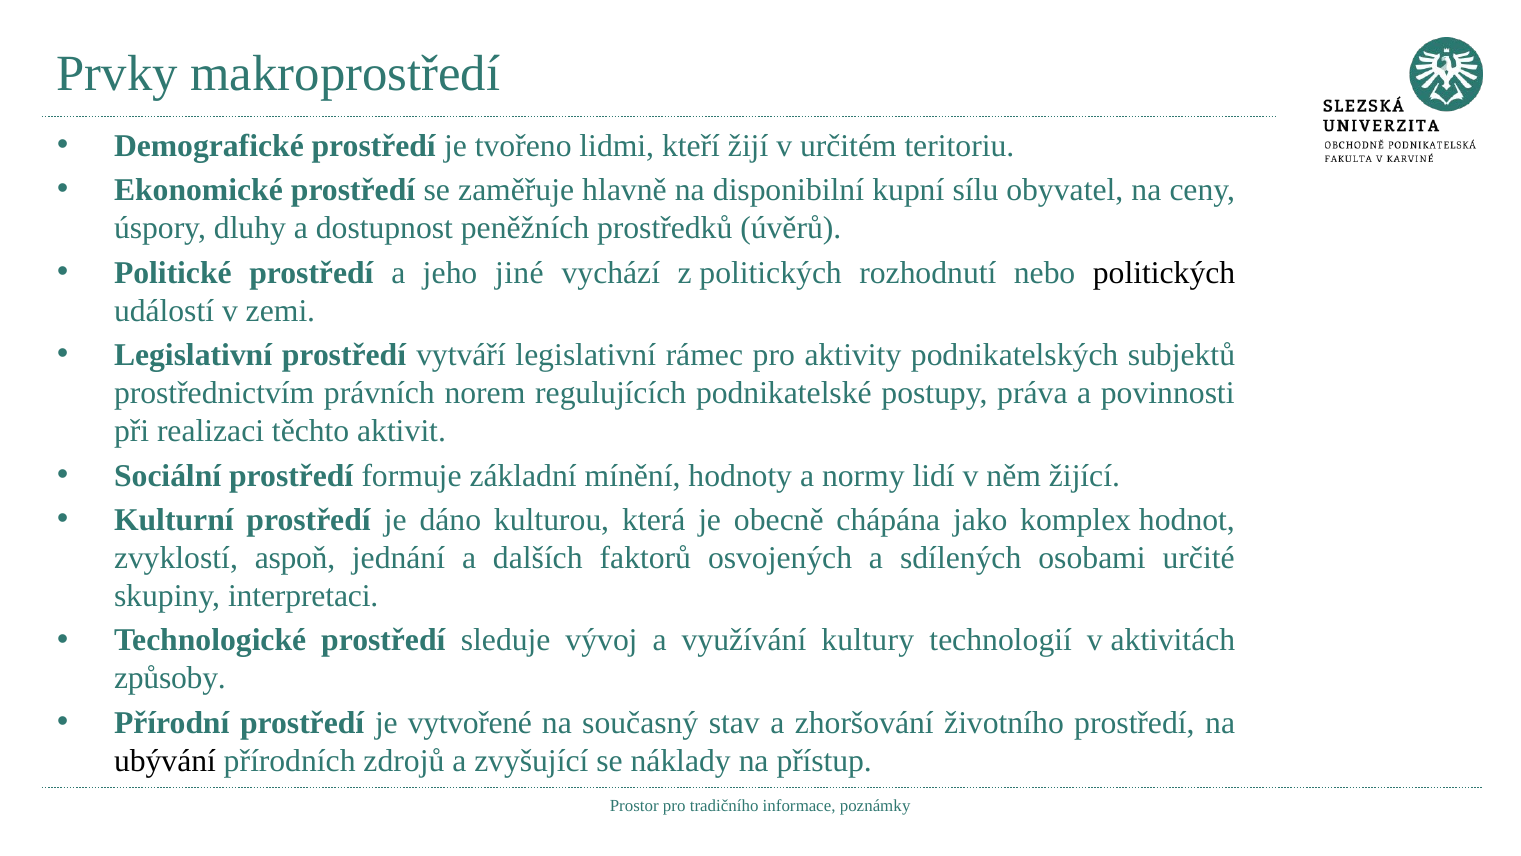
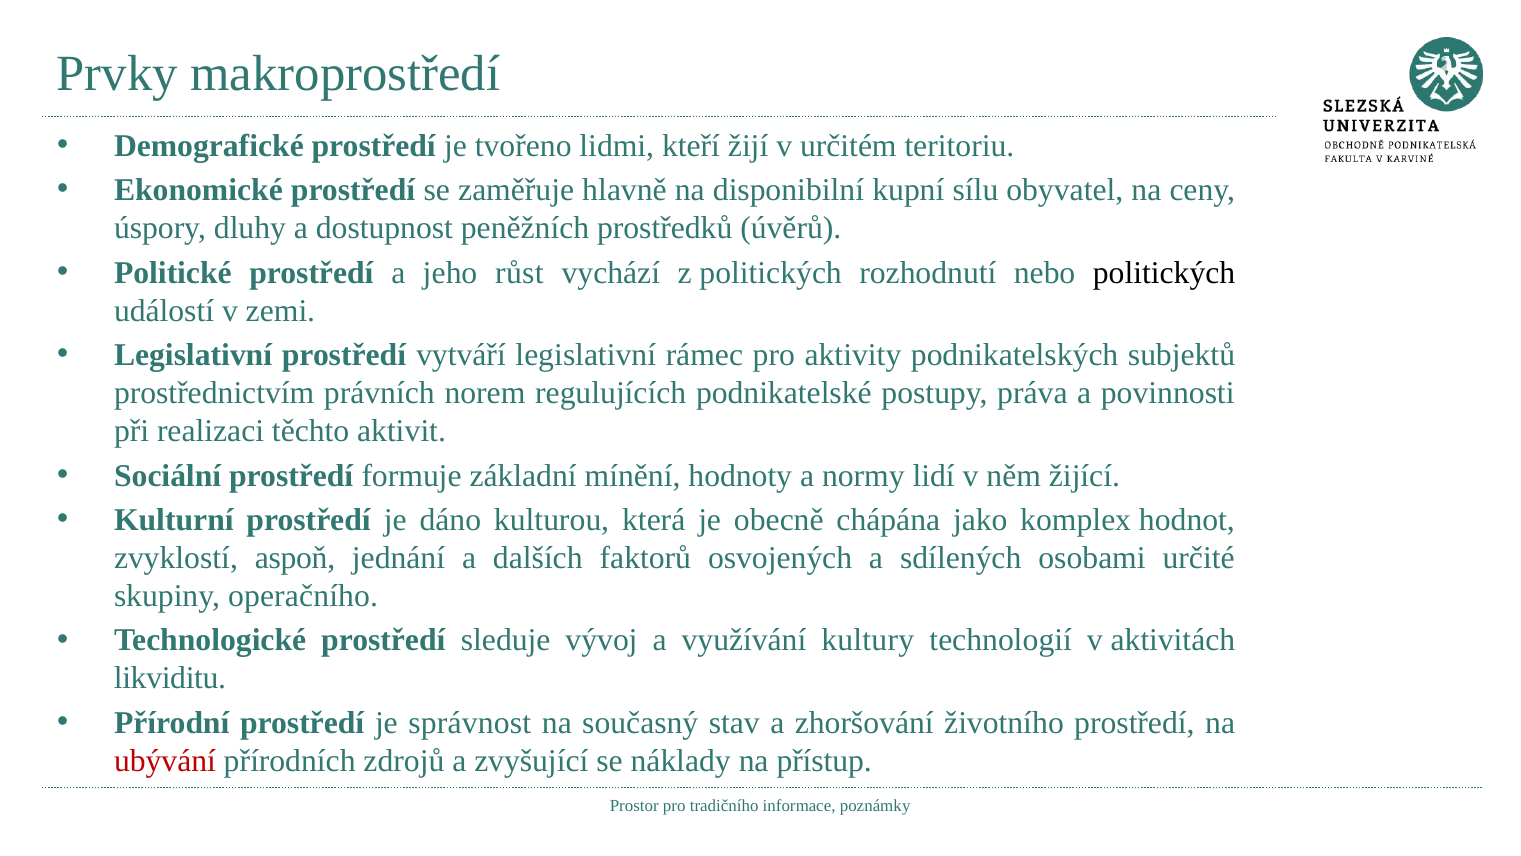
jiné: jiné -> růst
interpretaci: interpretaci -> operačního
způsoby: způsoby -> likviditu
vytvořené: vytvořené -> správnost
ubývání colour: black -> red
